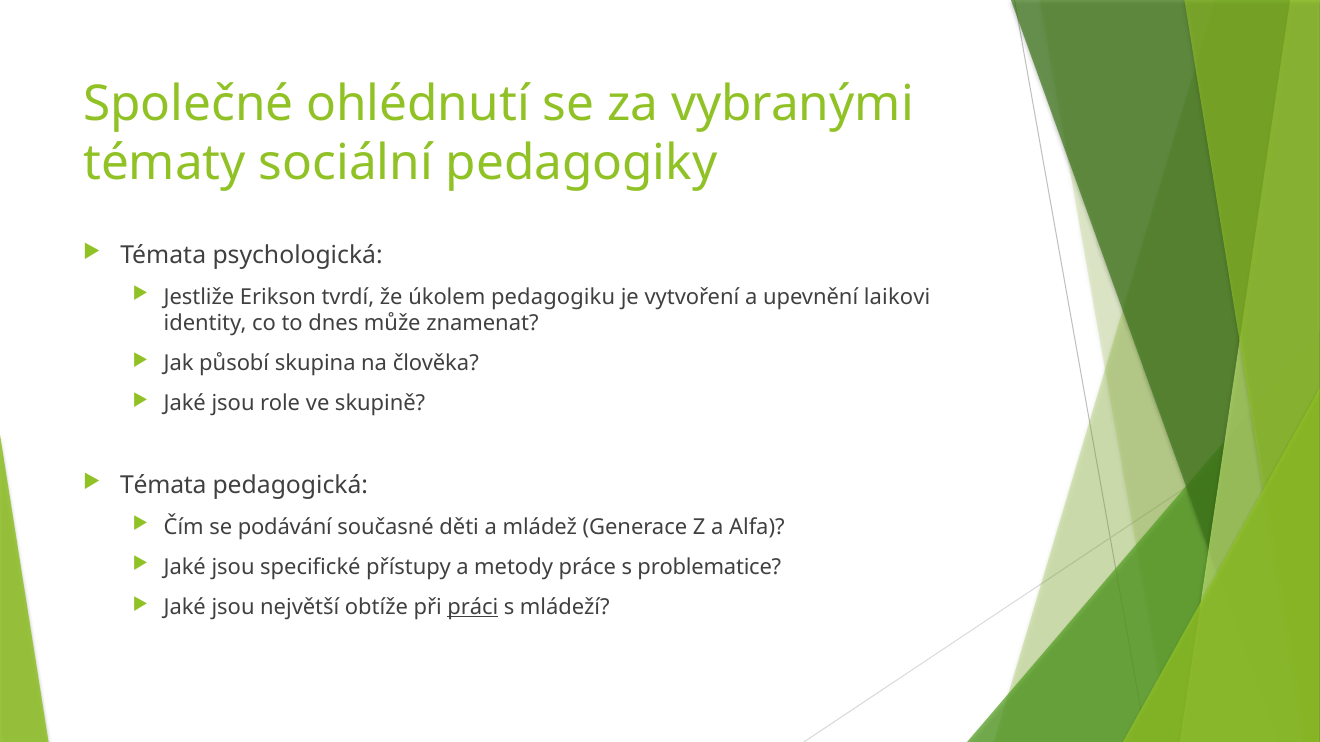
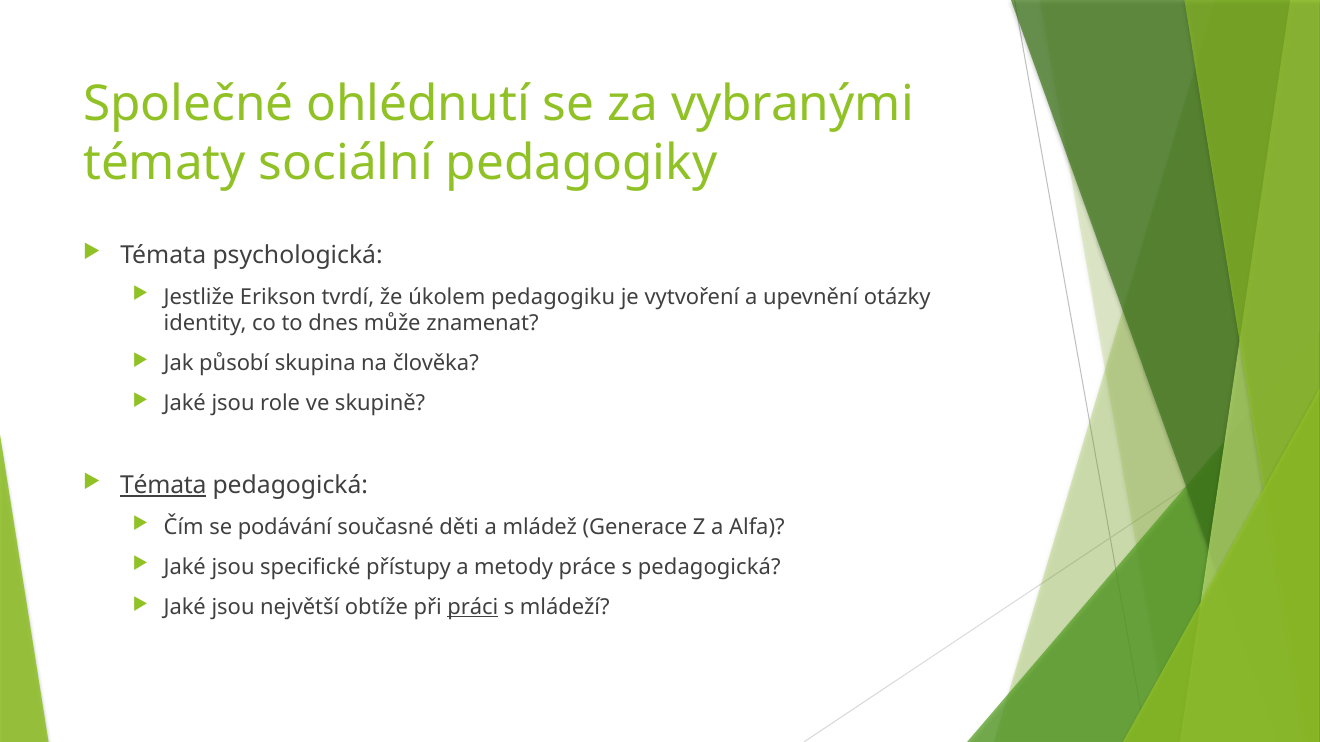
laikovi: laikovi -> otázky
Témata at (163, 486) underline: none -> present
s problematice: problematice -> pedagogická
